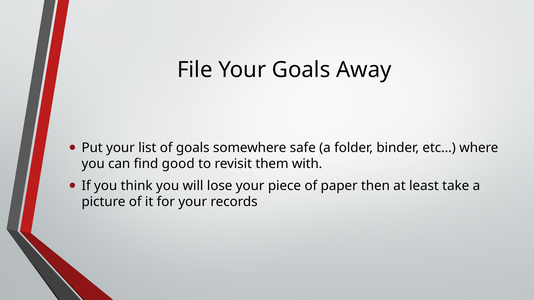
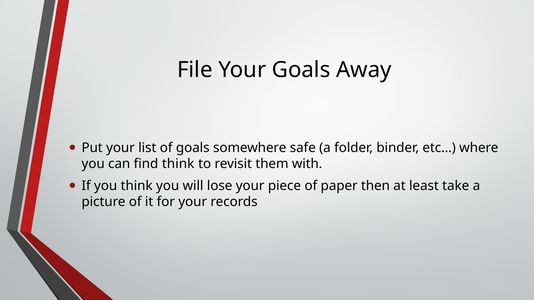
find good: good -> think
